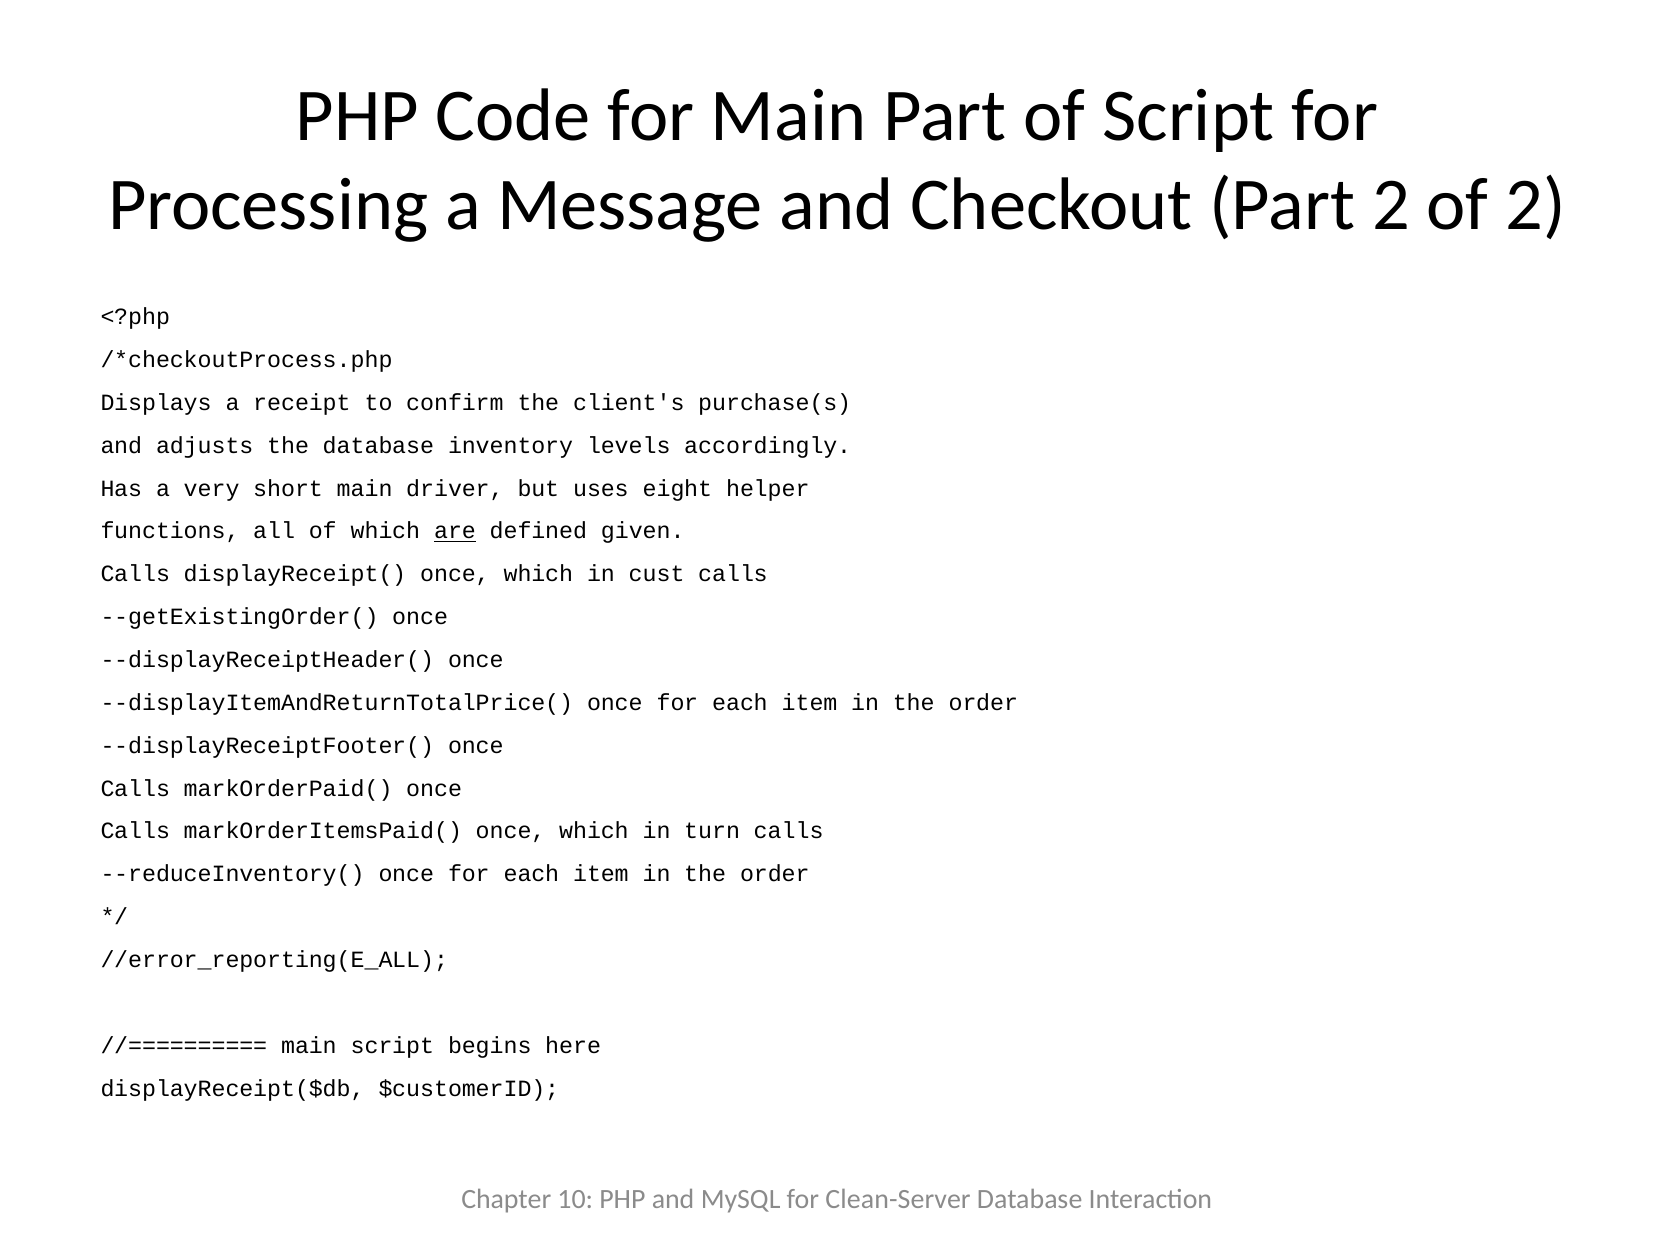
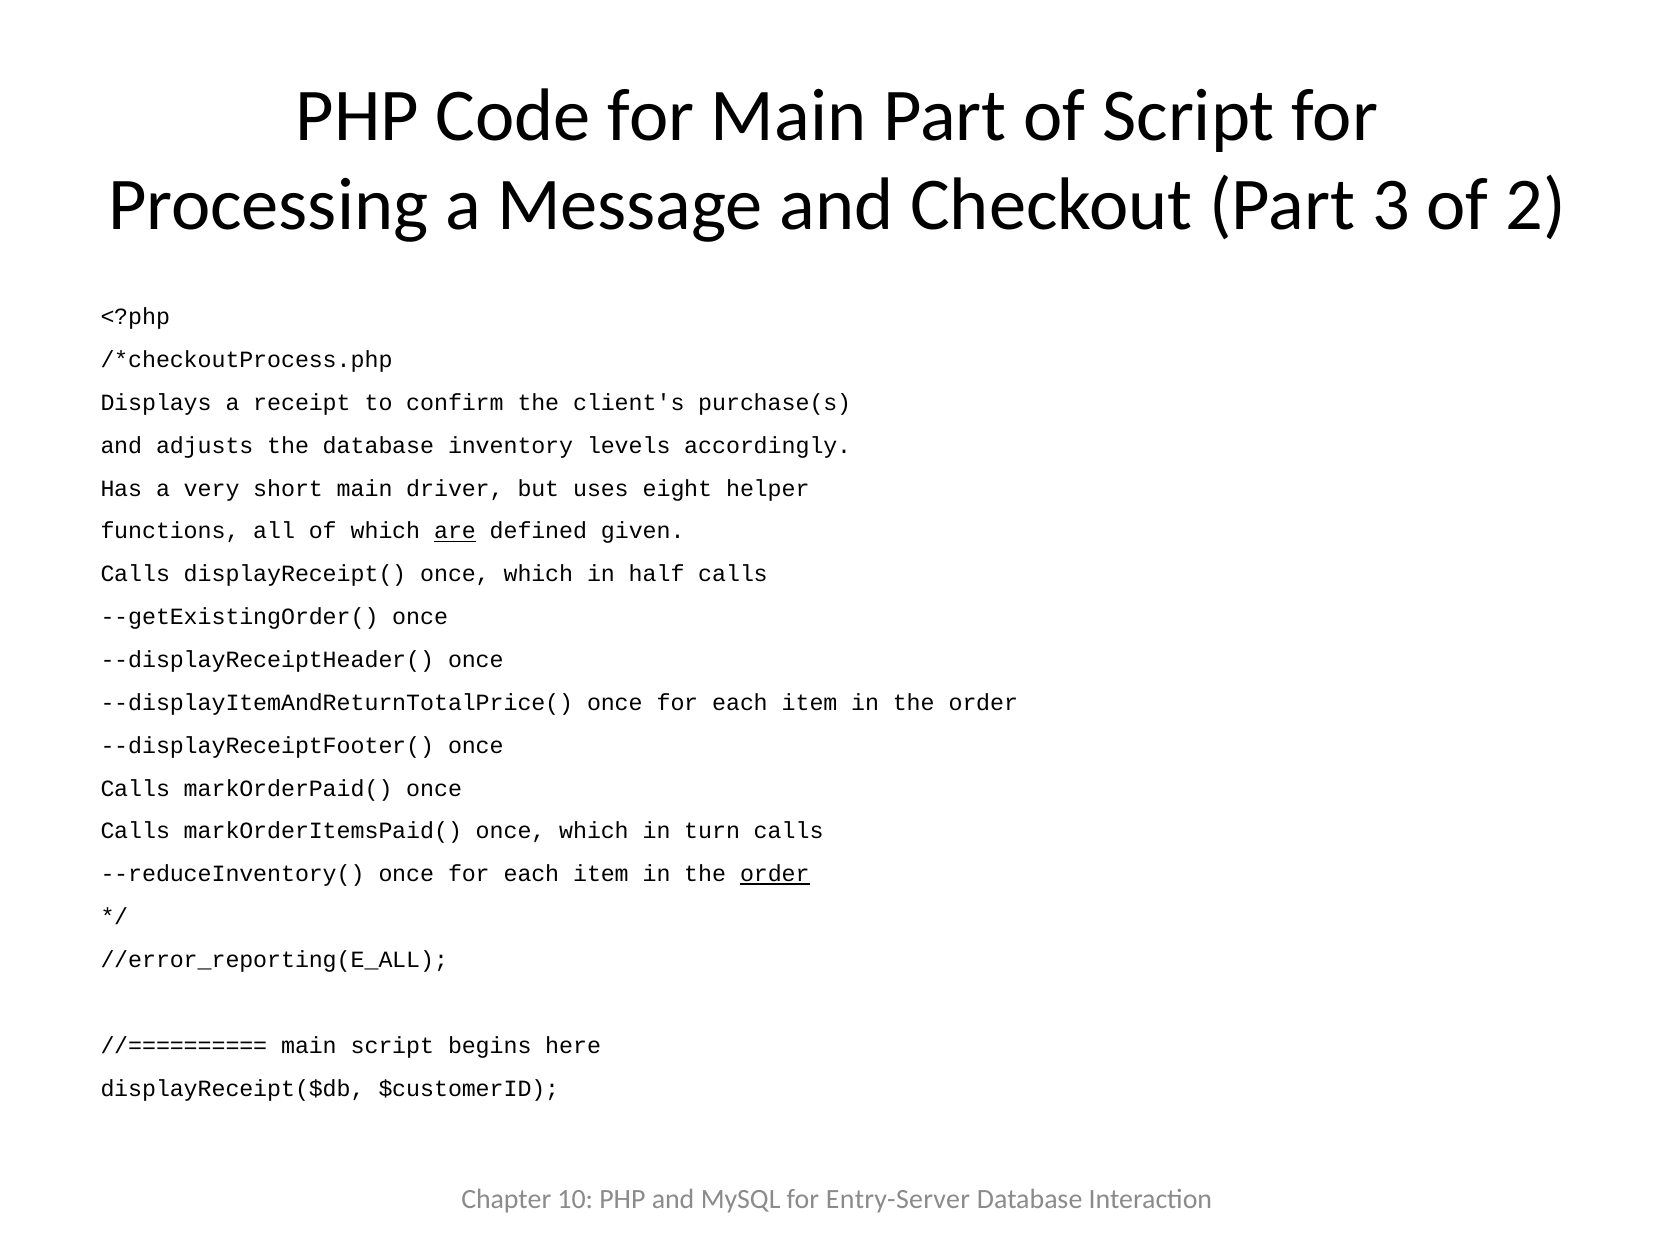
Part 2: 2 -> 3
cust: cust -> half
order at (775, 874) underline: none -> present
Clean-Server: Clean-Server -> Entry-Server
